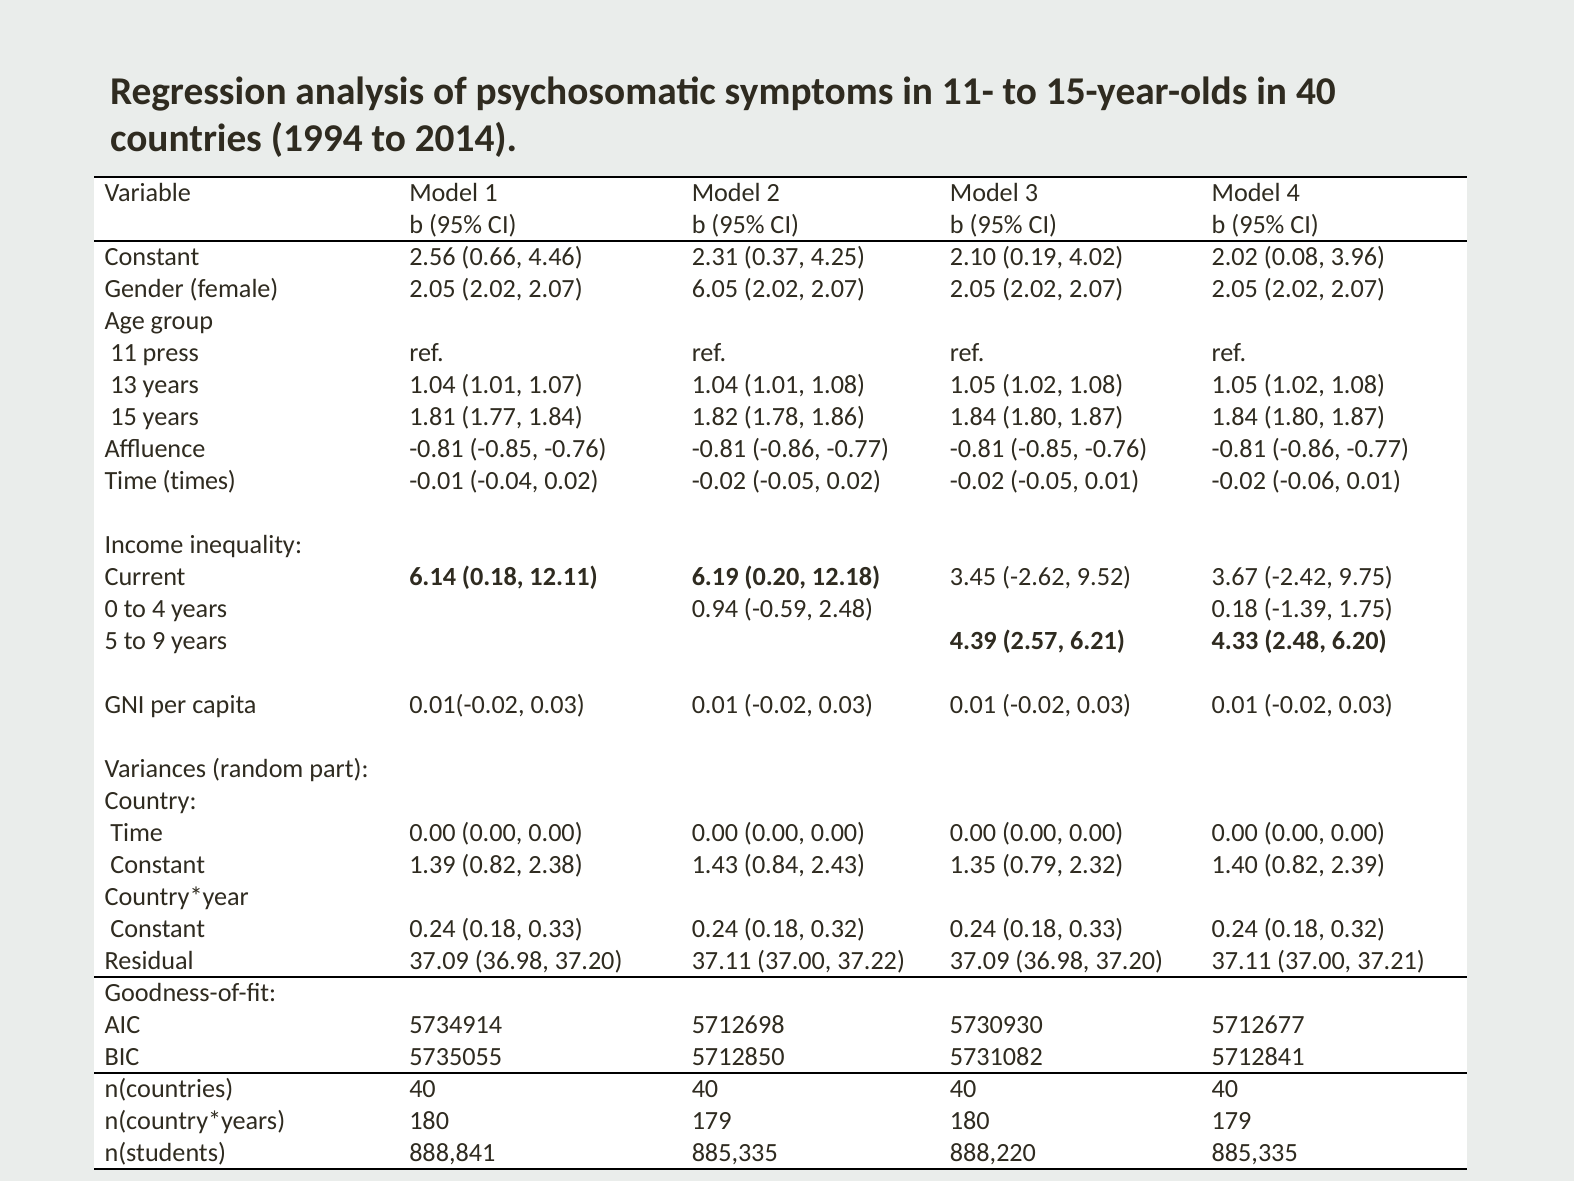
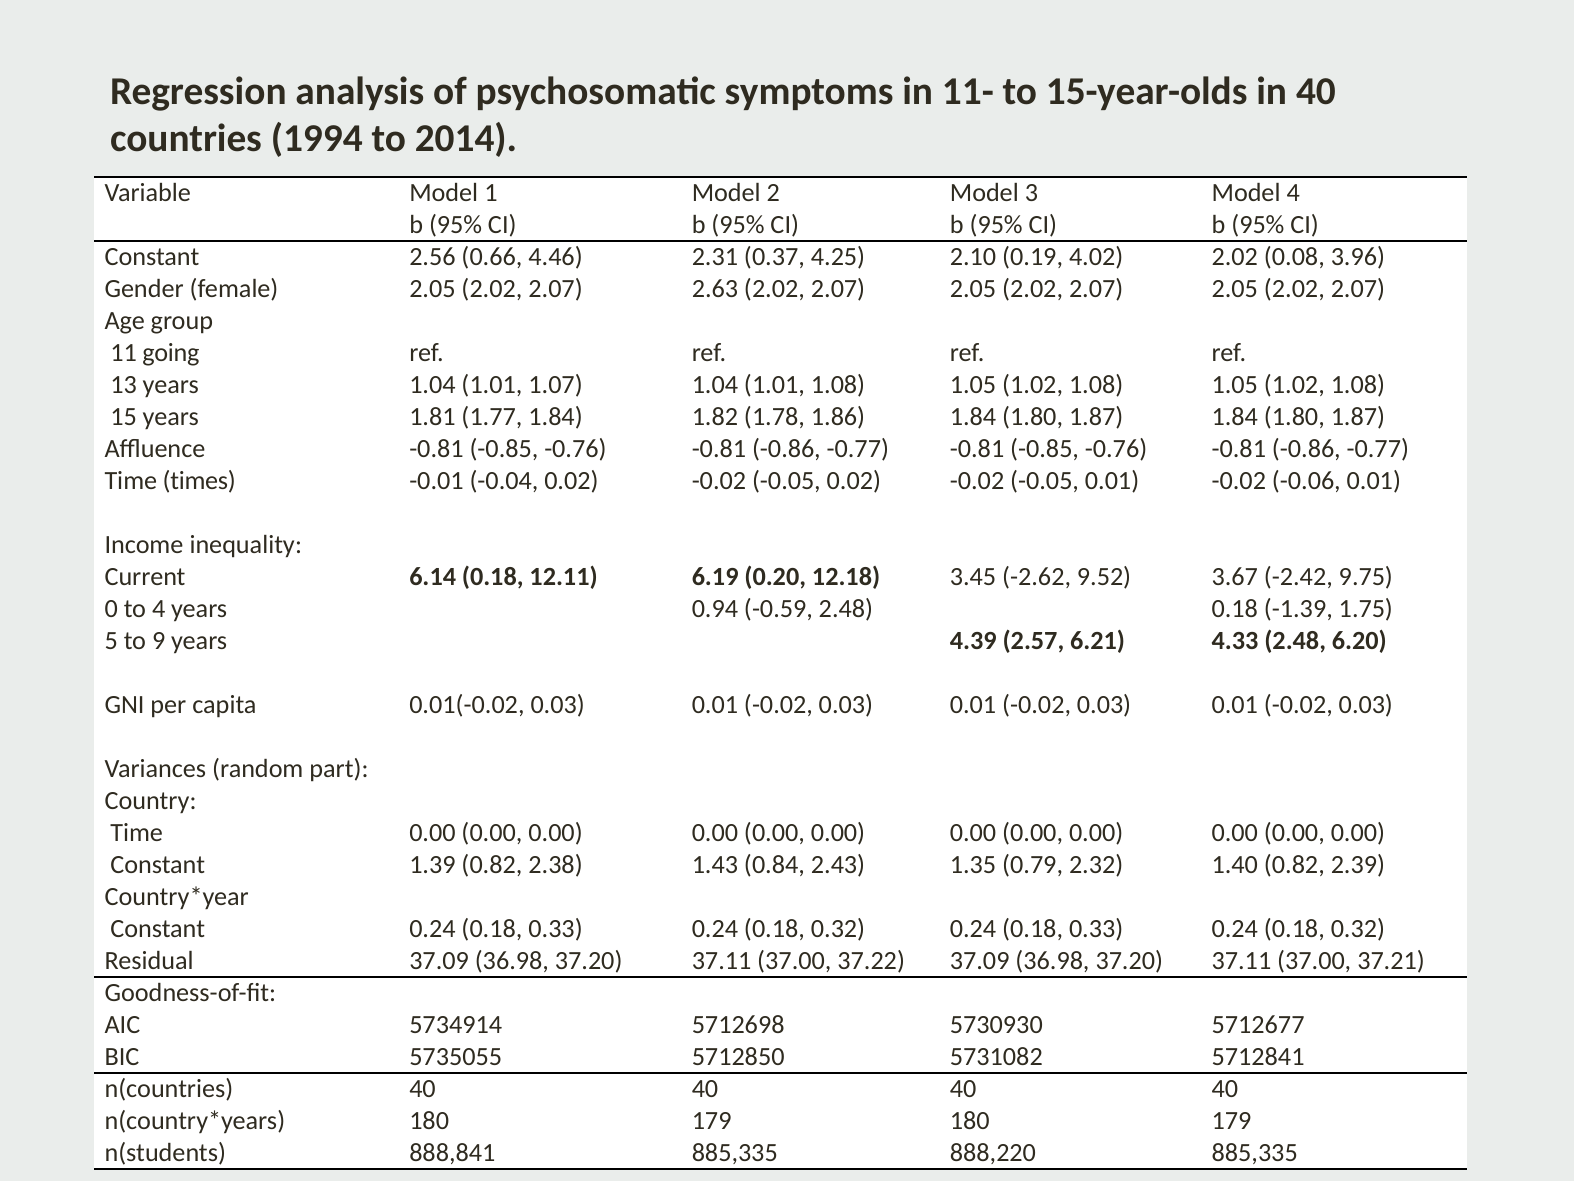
6.05: 6.05 -> 2.63
press: press -> going
